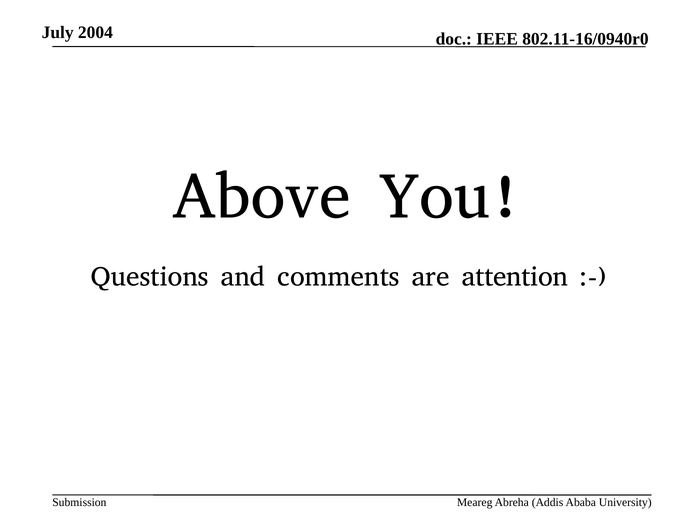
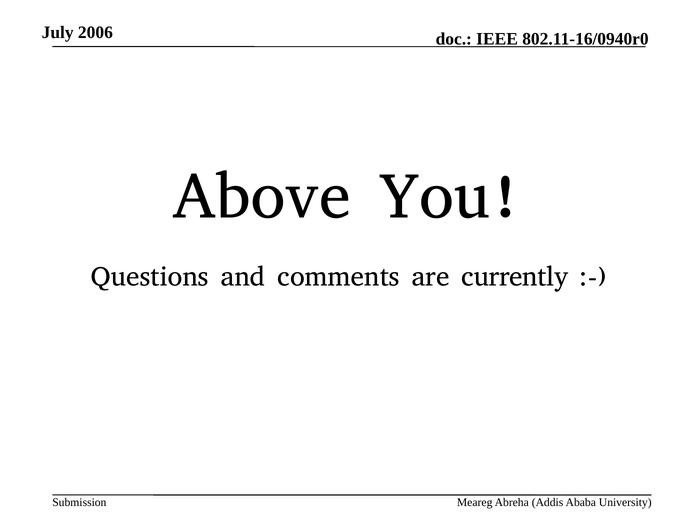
2004: 2004 -> 2006
attention: attention -> currently
